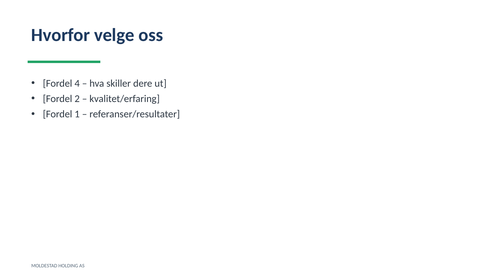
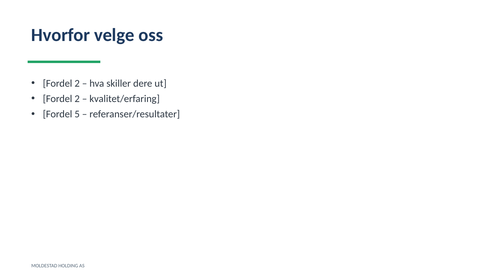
4 at (77, 83): 4 -> 2
1: 1 -> 5
